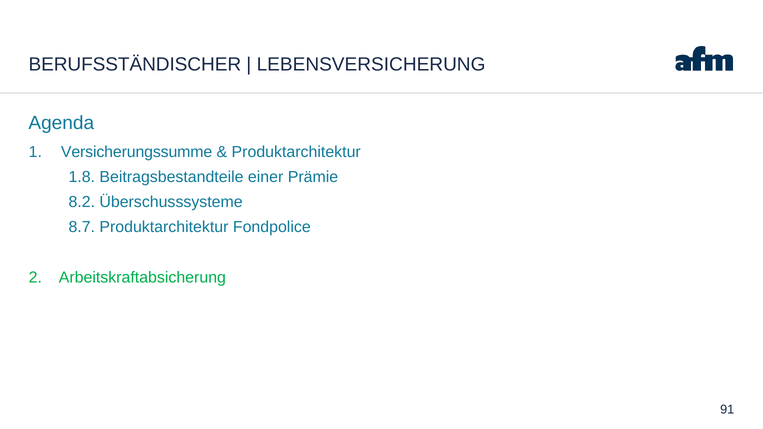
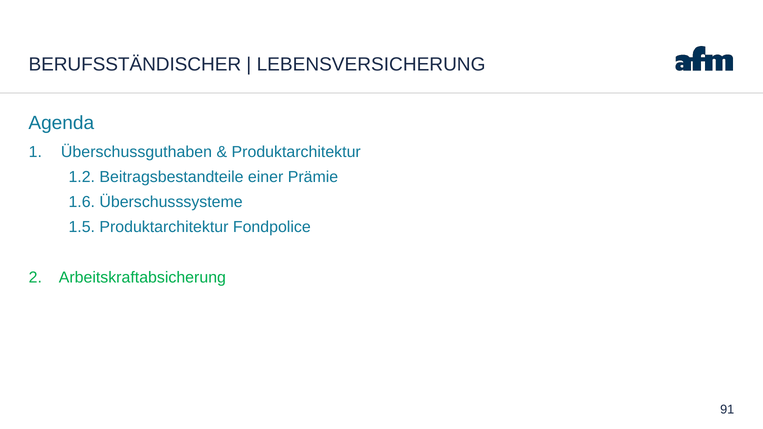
Versicherungssumme: Versicherungssumme -> Überschussguthaben
1.8: 1.8 -> 1.2
8.2: 8.2 -> 1.6
8.7: 8.7 -> 1.5
